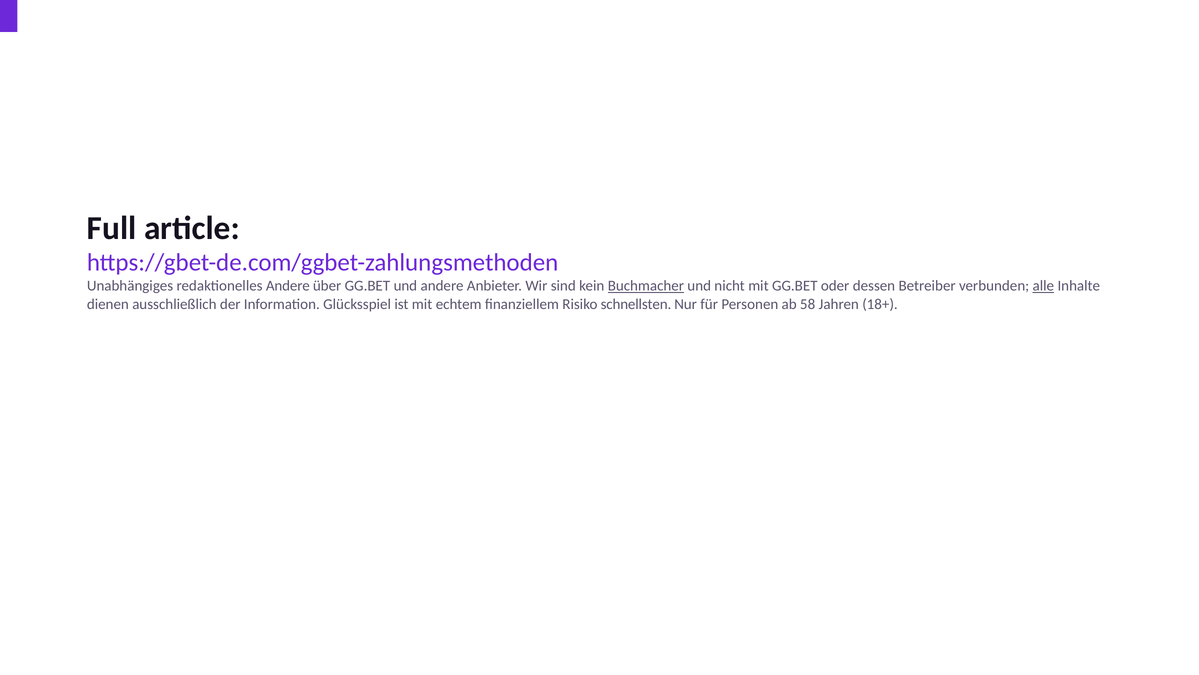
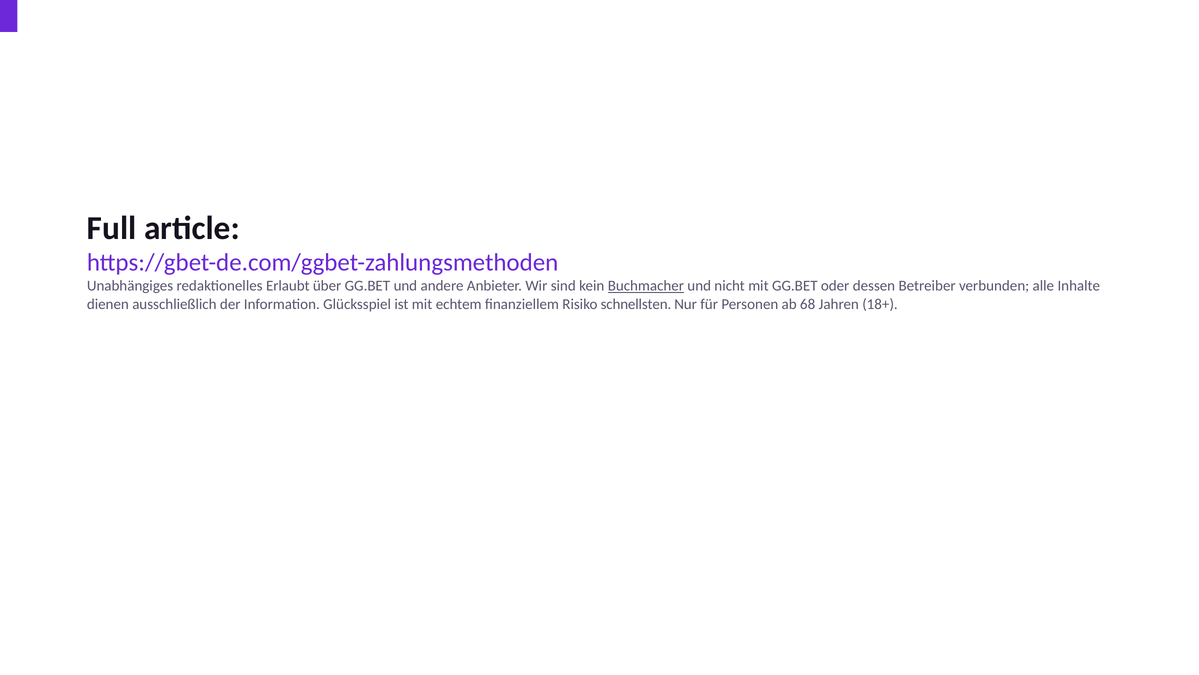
redaktionelles Andere: Andere -> Erlaubt
alle underline: present -> none
58: 58 -> 68
